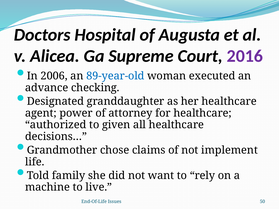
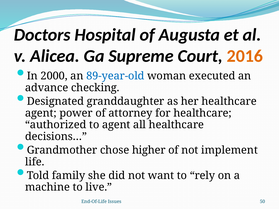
2016 colour: purple -> orange
2006: 2006 -> 2000
to given: given -> agent
claims: claims -> higher
